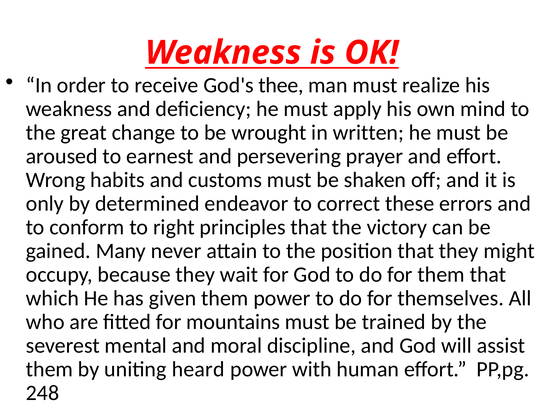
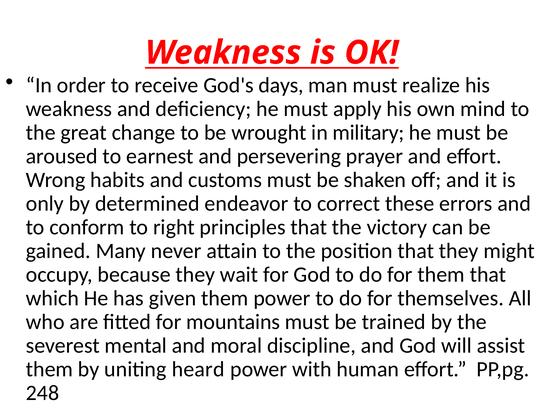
thee: thee -> days
written: written -> military
